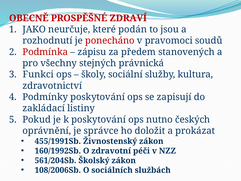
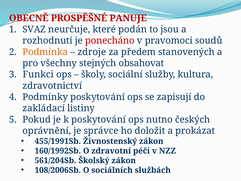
ZDRAVÍ: ZDRAVÍ -> PANUJE
JAKO: JAKO -> SVAZ
Podmínka colour: red -> orange
zápisu: zápisu -> zdroje
právnická: právnická -> obsahovat
